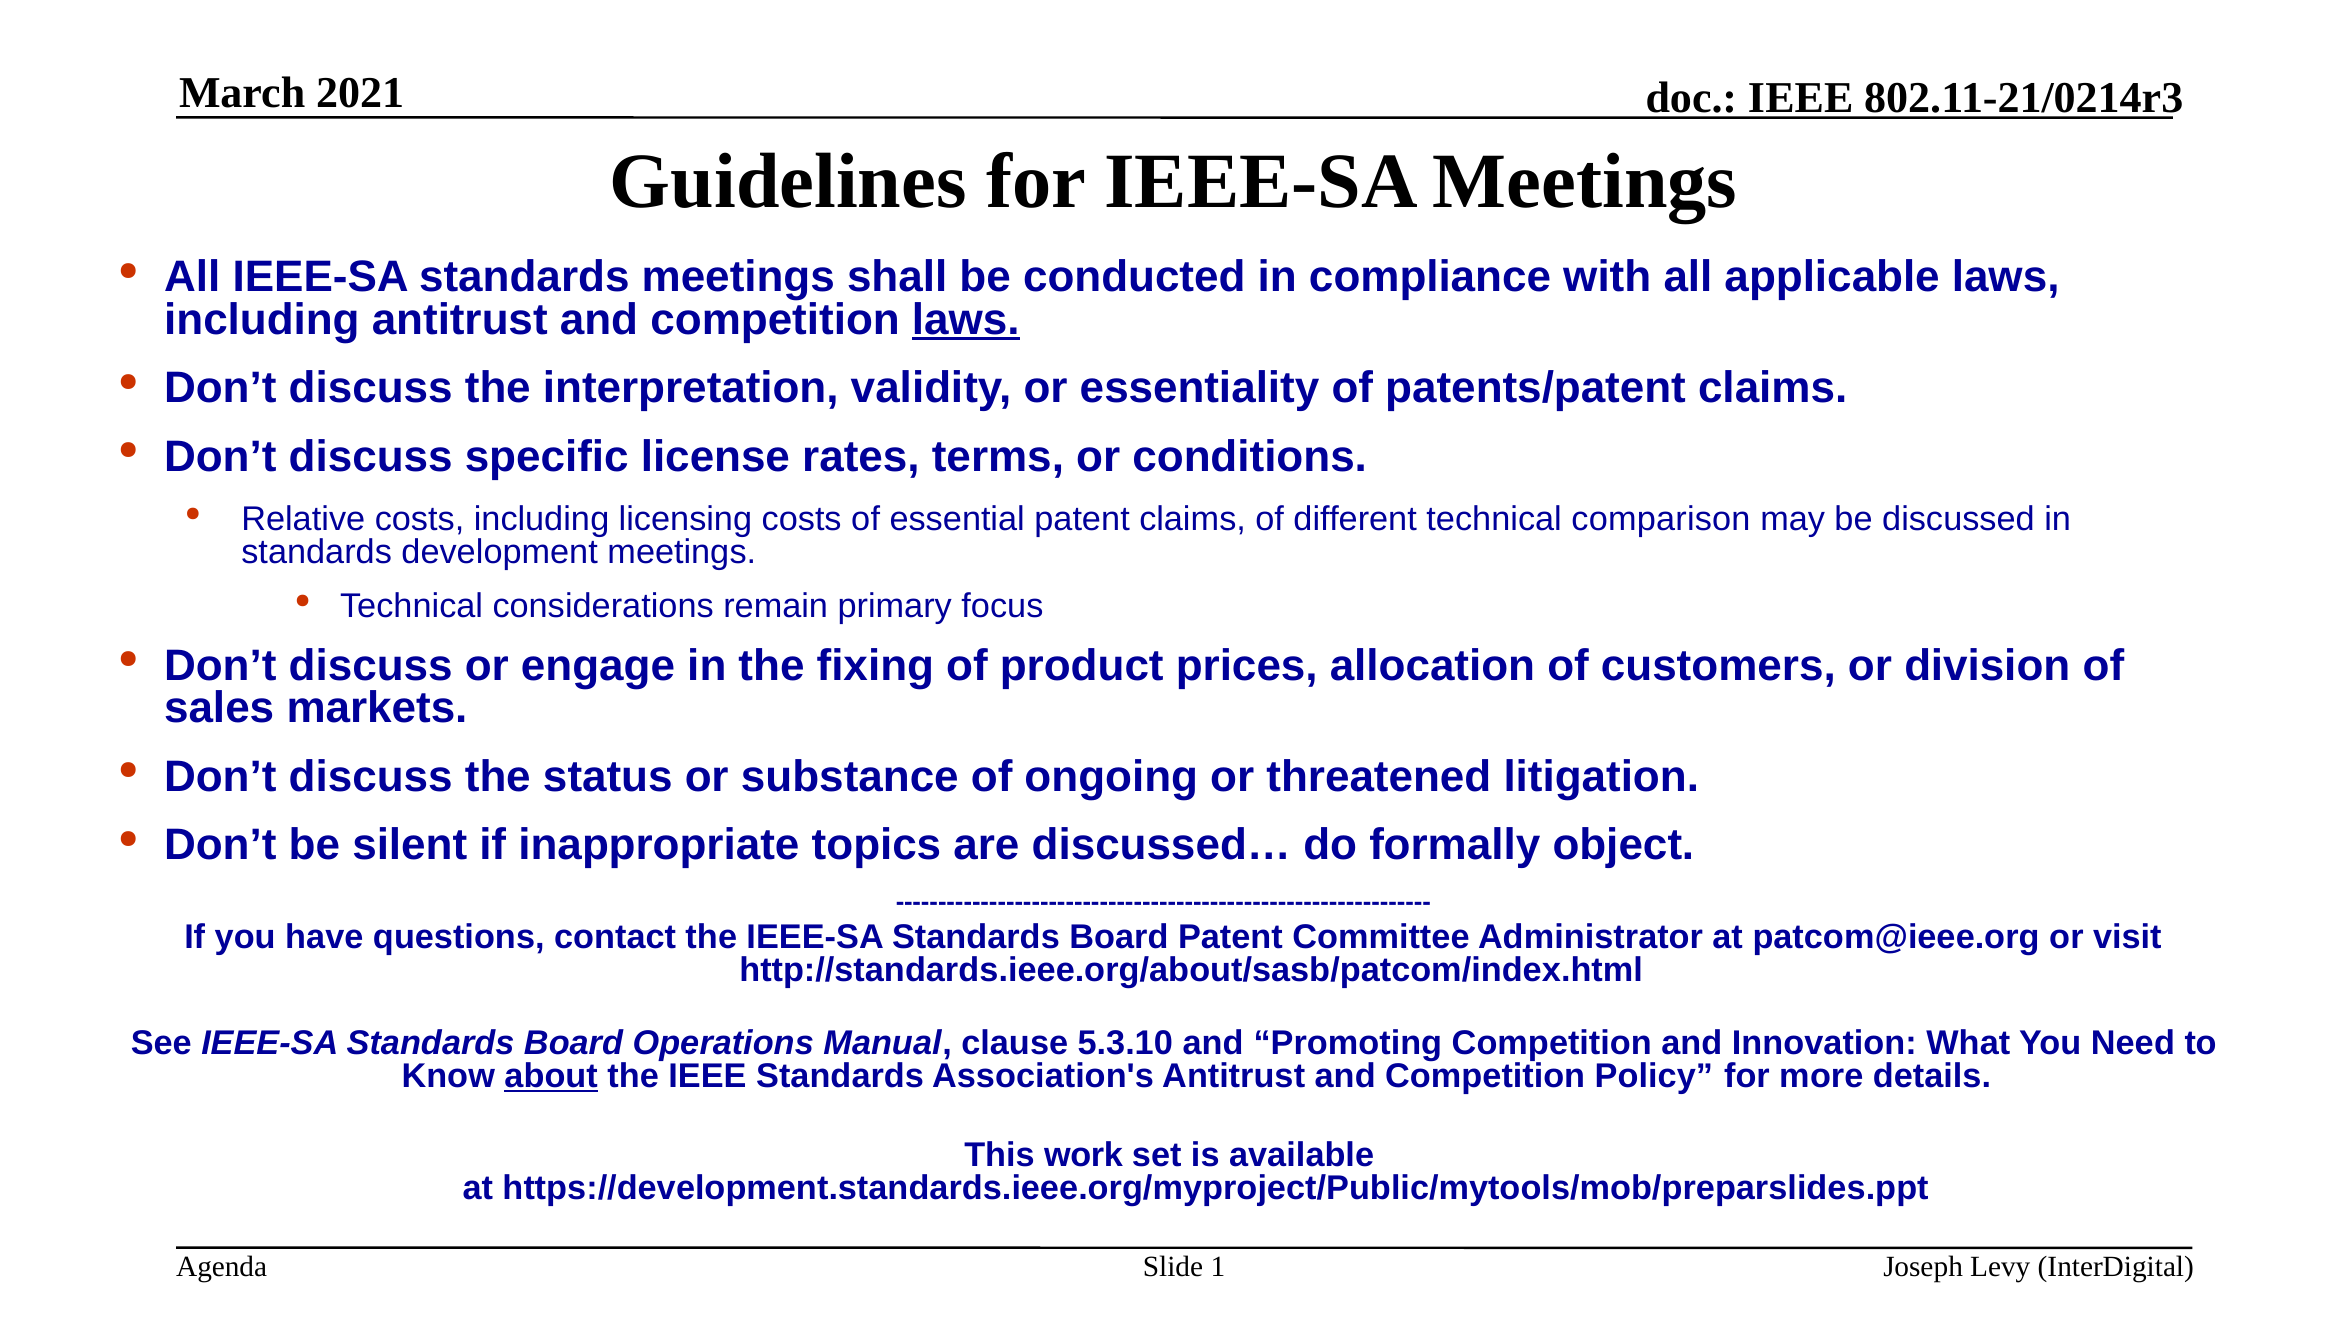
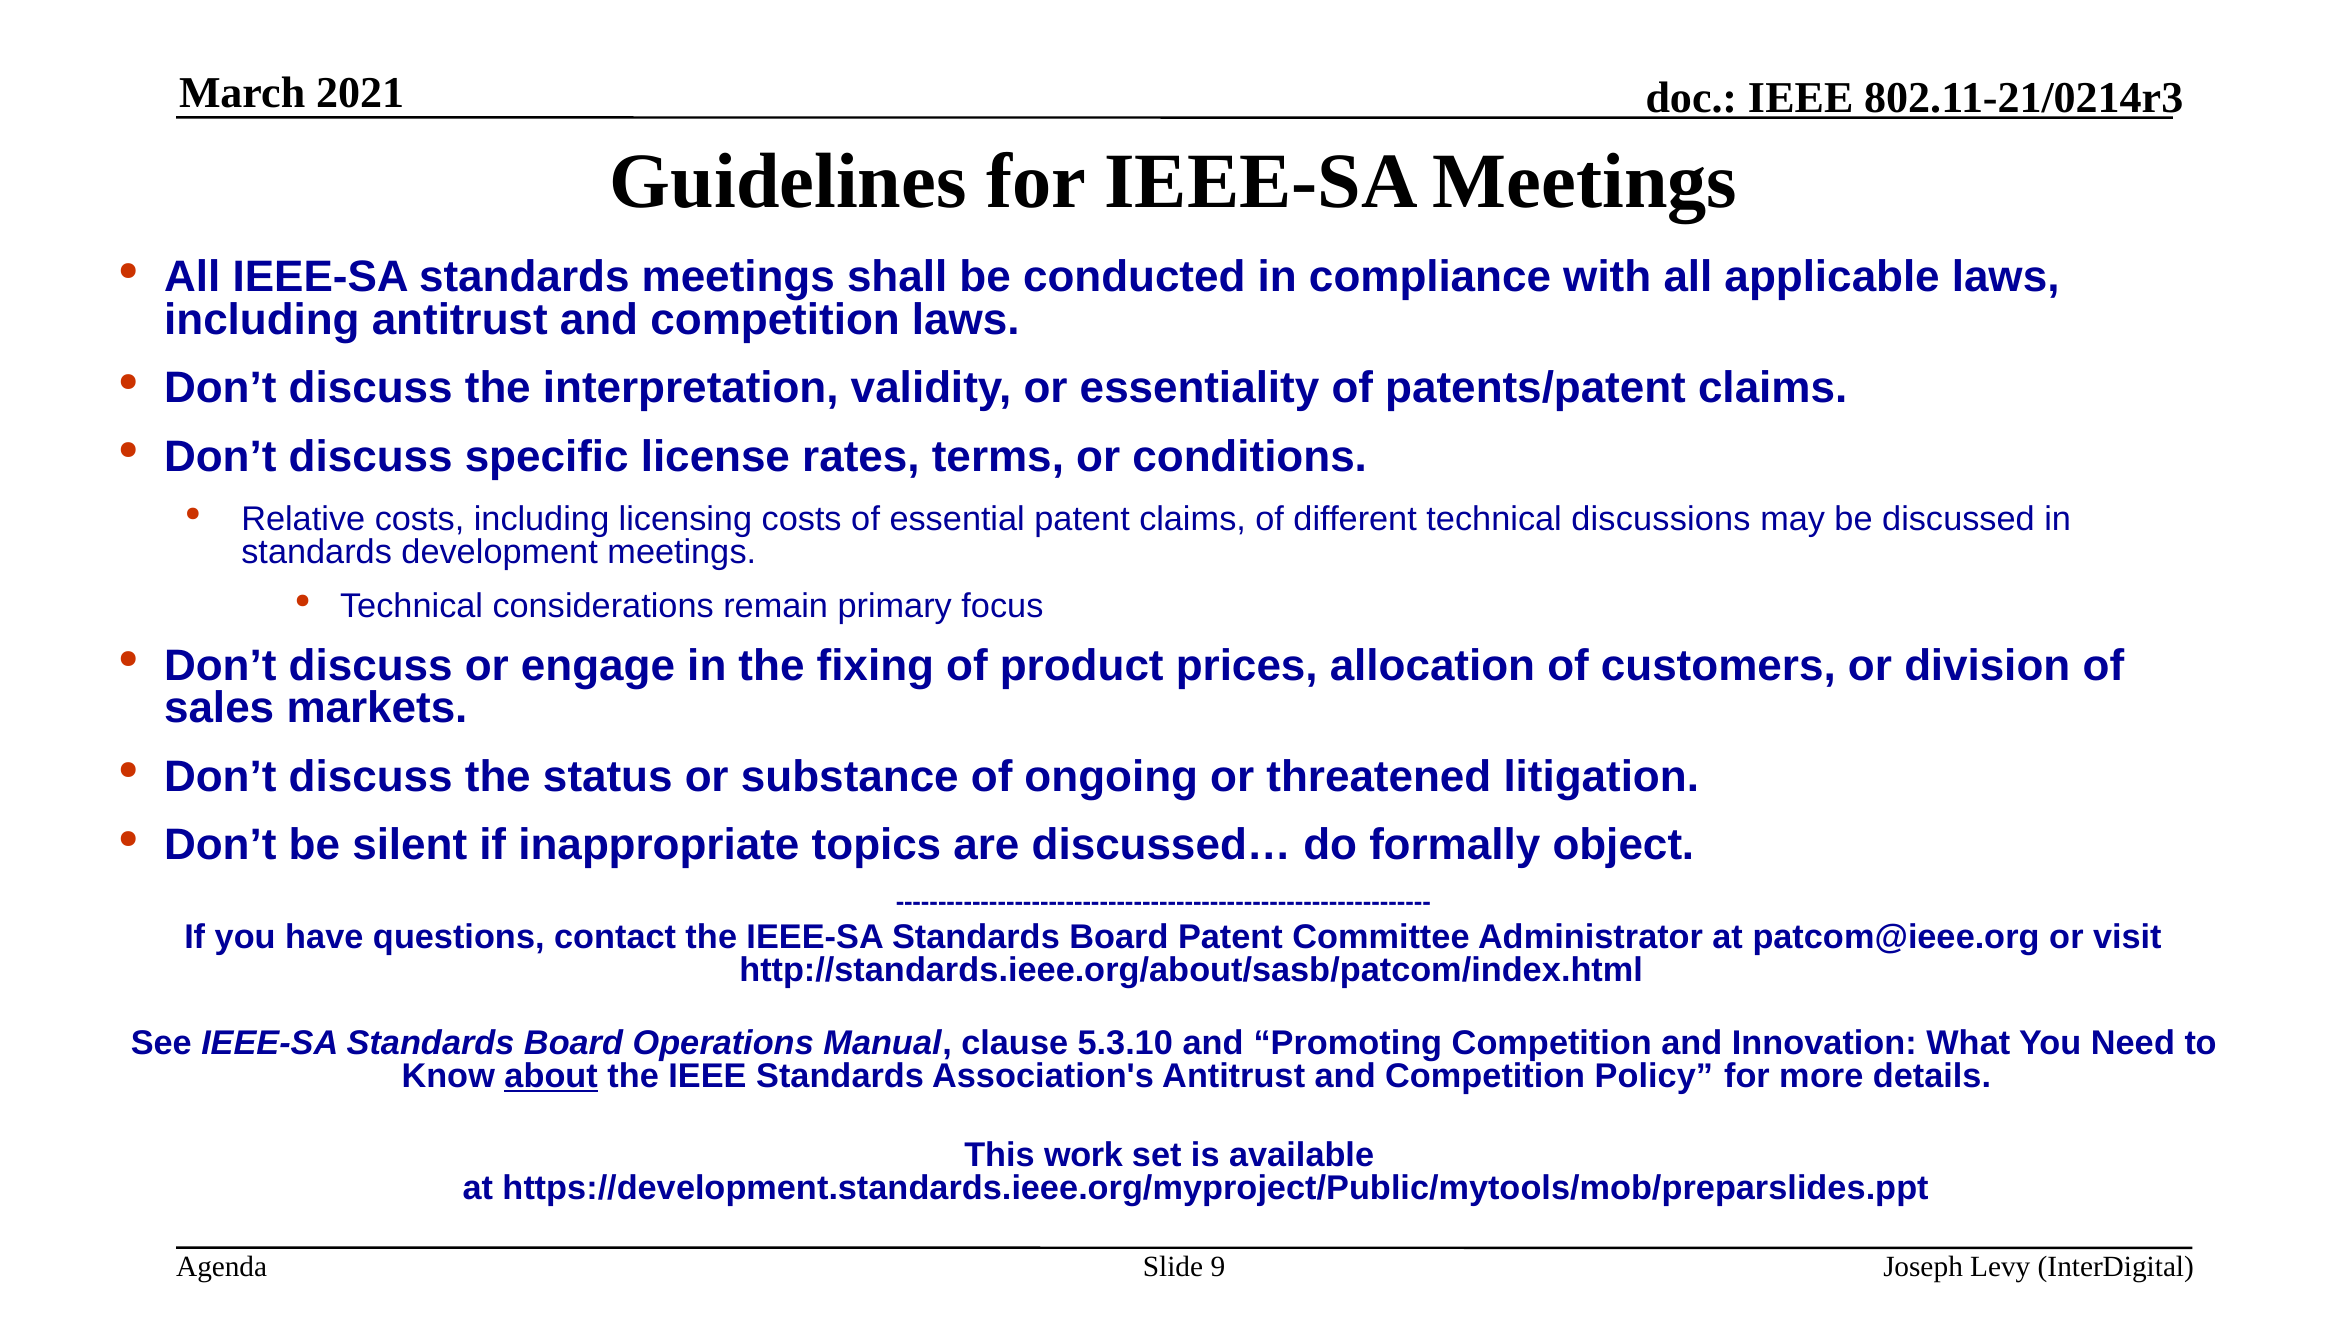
laws at (966, 320) underline: present -> none
comparison: comparison -> discussions
1: 1 -> 9
